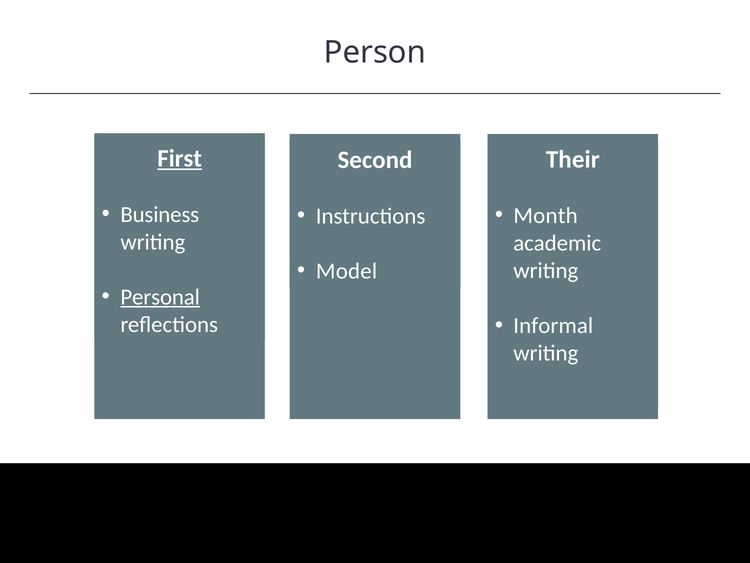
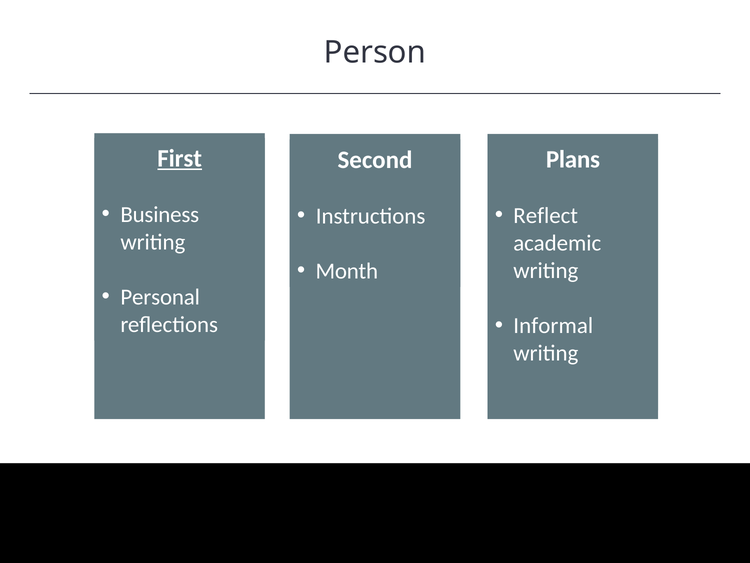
Their: Their -> Plans
Month: Month -> Reflect
Model: Model -> Month
Personal underline: present -> none
